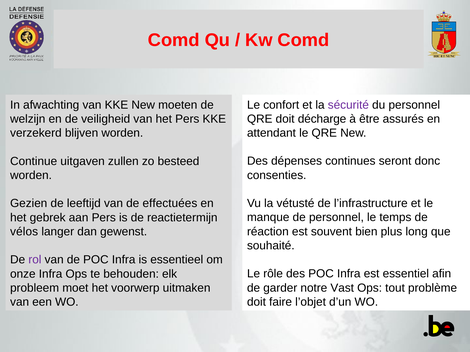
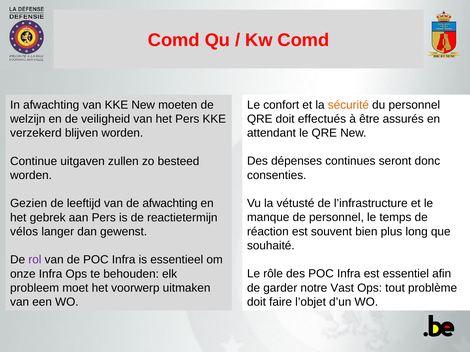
sécurité colour: purple -> orange
décharge: décharge -> effectués
de effectuées: effectuées -> afwachting
